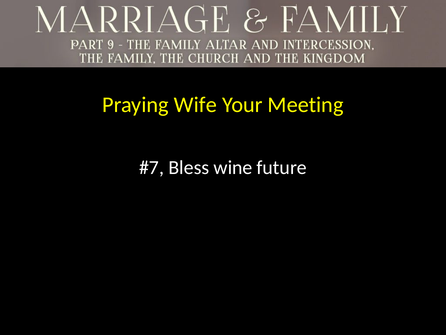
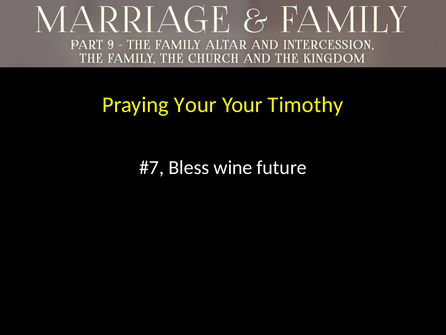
Praying Wife: Wife -> Your
Meeting: Meeting -> Timothy
